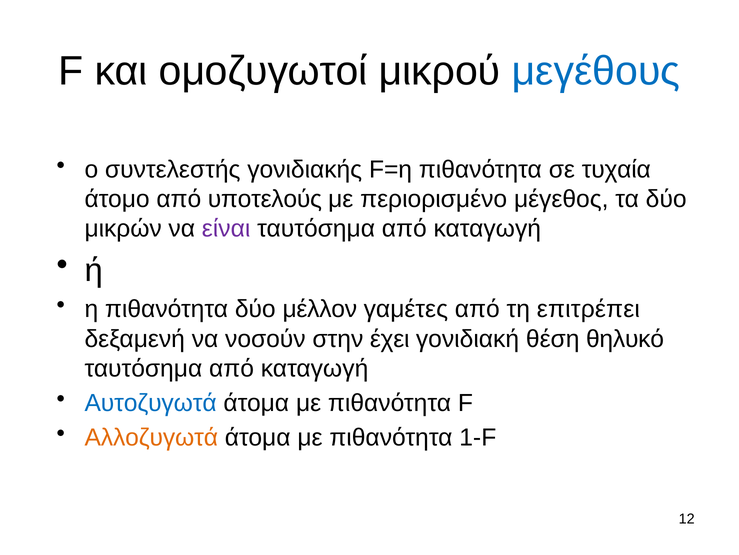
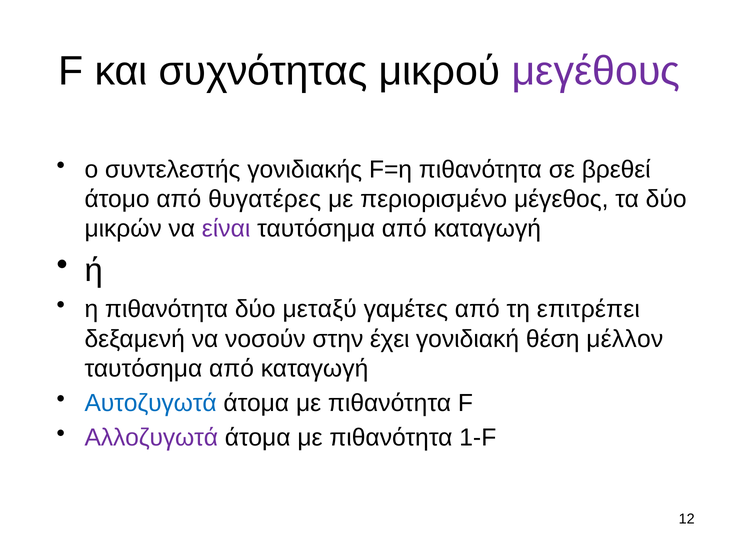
ομοζυγωτοί: ομοζυγωτοί -> συχνότητας
μεγέθους colour: blue -> purple
τυχαία: τυχαία -> βρεθεί
υποτελούς: υποτελούς -> θυγατέρες
μέλλον: μέλλον -> μεταξύ
θηλυκό: θηλυκό -> μέλλον
Αλλοζυγωτά colour: orange -> purple
